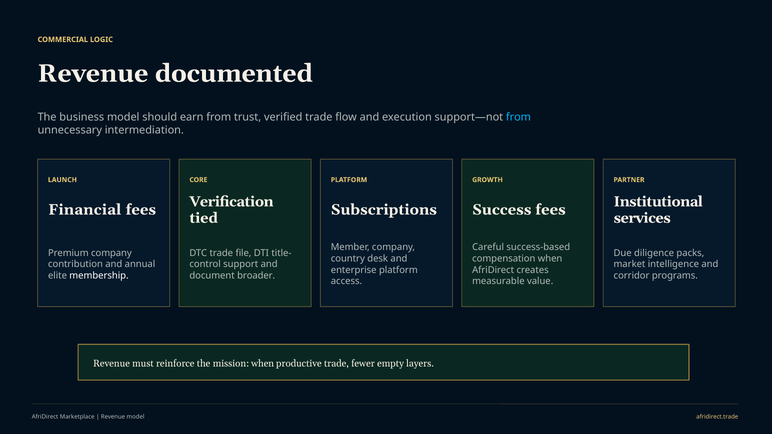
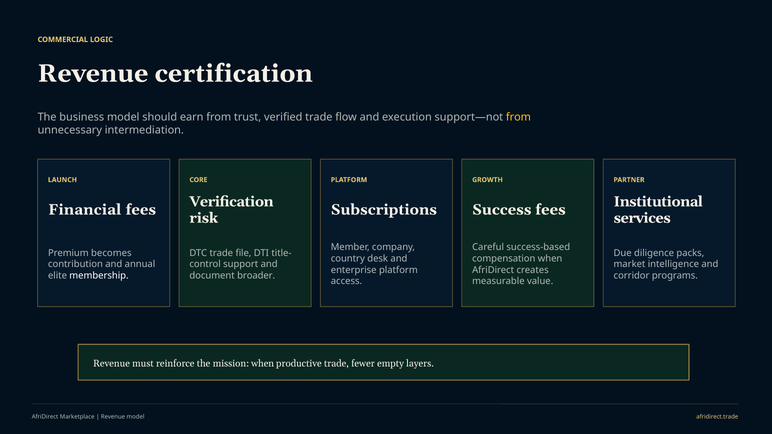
documented: documented -> certification
from at (518, 117) colour: light blue -> yellow
tied: tied -> risk
Premium company: company -> becomes
